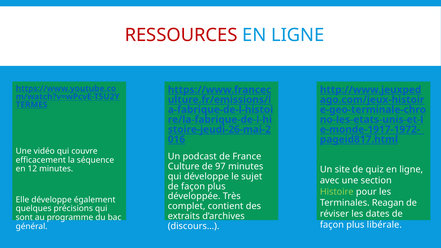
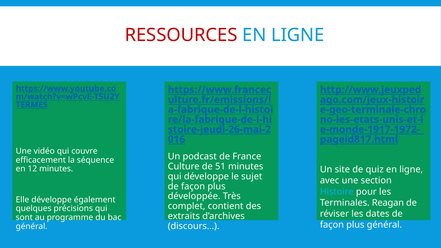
97: 97 -> 51
Histoire colour: light green -> light blue
plus libérale: libérale -> général
